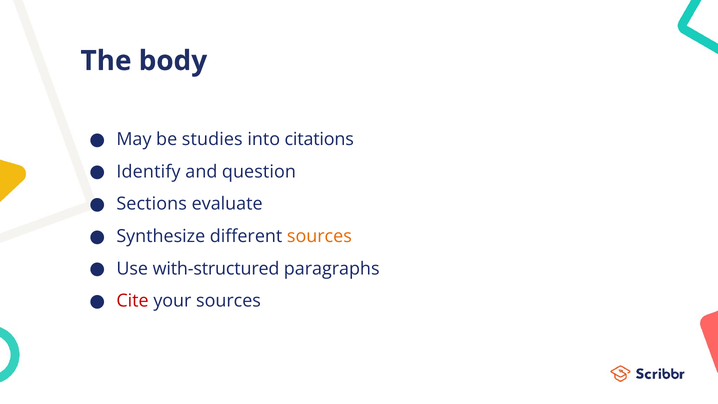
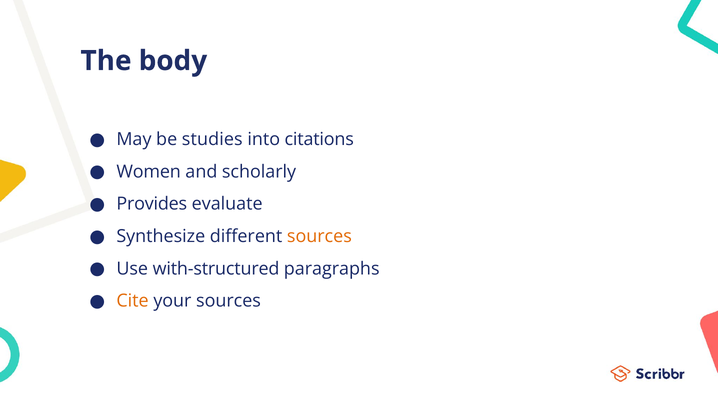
Identify: Identify -> Women
question: question -> scholarly
Sections: Sections -> Provides
Cite colour: red -> orange
